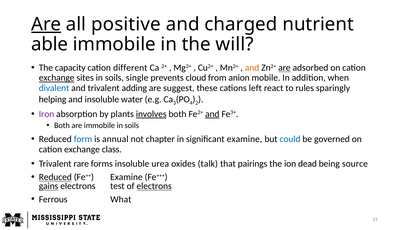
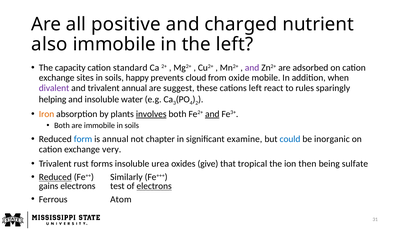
Are at (46, 24) underline: present -> none
able: able -> also
the will: will -> left
different: different -> standard
and at (252, 68) colour: orange -> purple
are at (284, 68) underline: present -> none
exchange at (57, 78) underline: present -> none
single: single -> happy
anion: anion -> oxide
divalent colour: blue -> purple
trivalent adding: adding -> annual
Iron colour: purple -> orange
governed: governed -> inorganic
class: class -> very
rare: rare -> rust
talk: talk -> give
pairings: pairings -> tropical
dead: dead -> then
source: source -> sulfate
Fe++ Examine: Examine -> Similarly
gains underline: present -> none
What: What -> Atom
